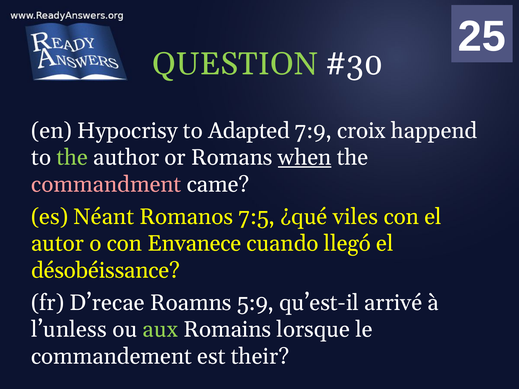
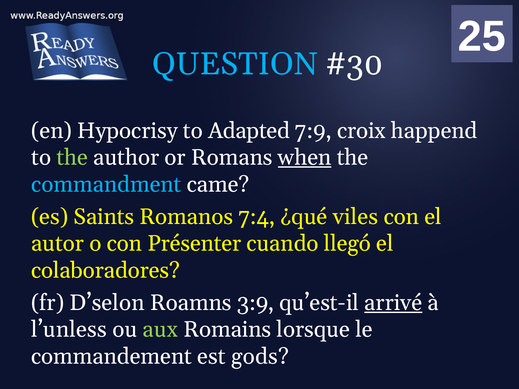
QUESTION colour: light green -> light blue
commandment colour: pink -> light blue
Néant: Néant -> Saints
7:5: 7:5 -> 7:4
Envanece: Envanece -> Présenter
désobéissance: désobéissance -> colaboradores
D’recae: D’recae -> D’selon
5:9: 5:9 -> 3:9
arrivé underline: none -> present
their: their -> gods
